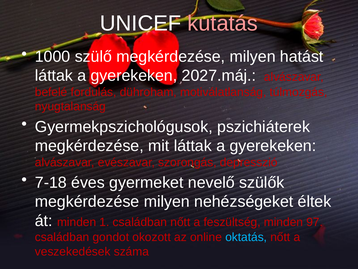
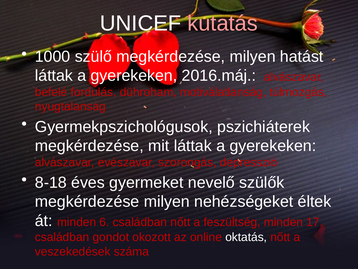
2027.máj: 2027.máj -> 2016.máj
7-18: 7-18 -> 8-18
1: 1 -> 6
97: 97 -> 17
oktatás colour: light blue -> white
